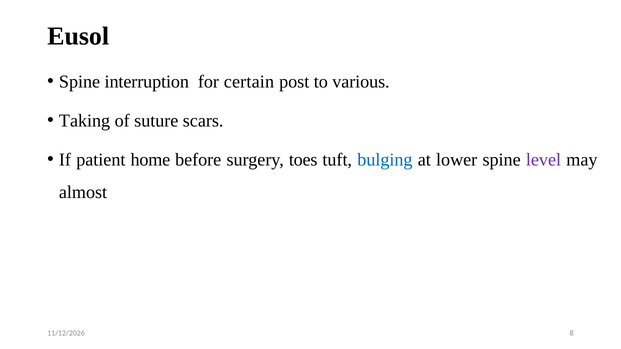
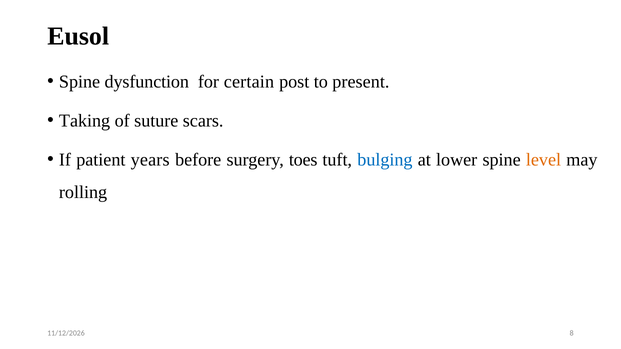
interruption: interruption -> dysfunction
various: various -> present
home: home -> years
level colour: purple -> orange
almost: almost -> rolling
